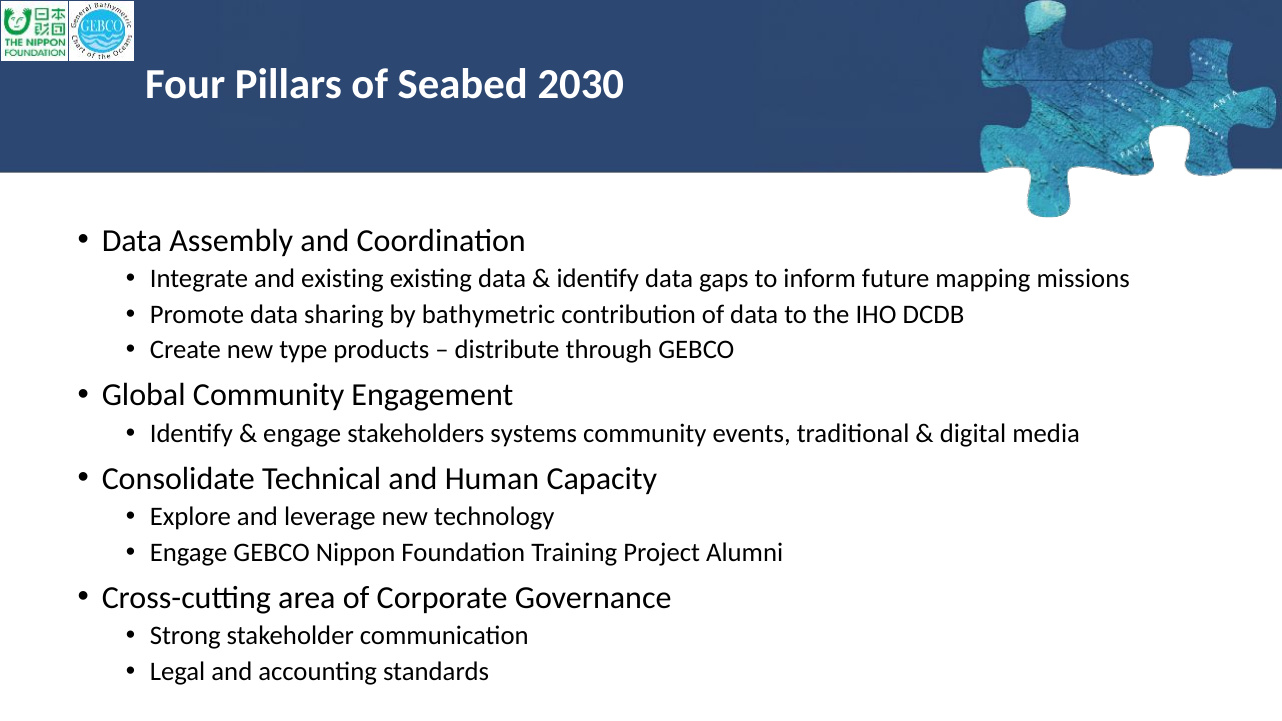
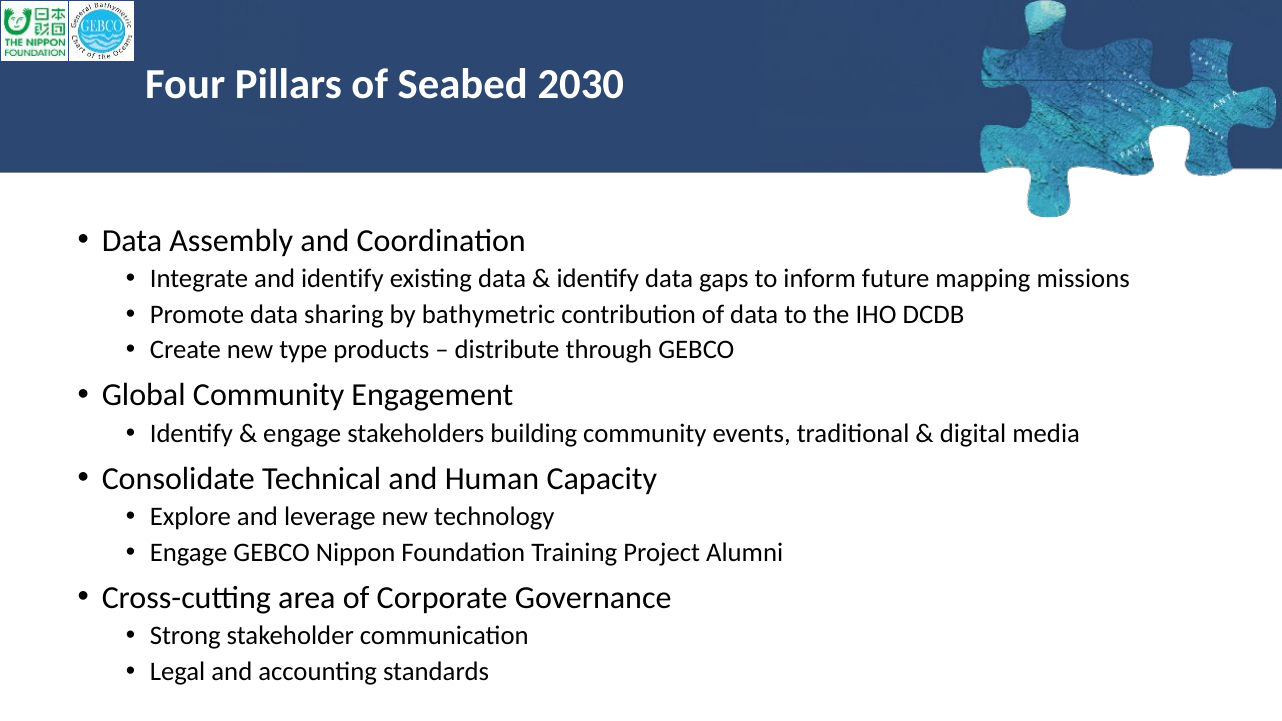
and existing: existing -> identify
systems: systems -> building
